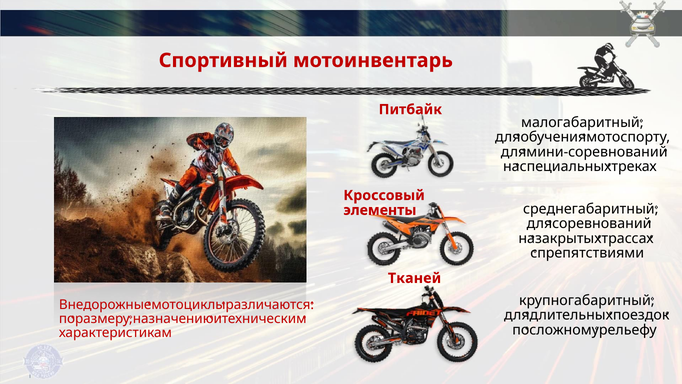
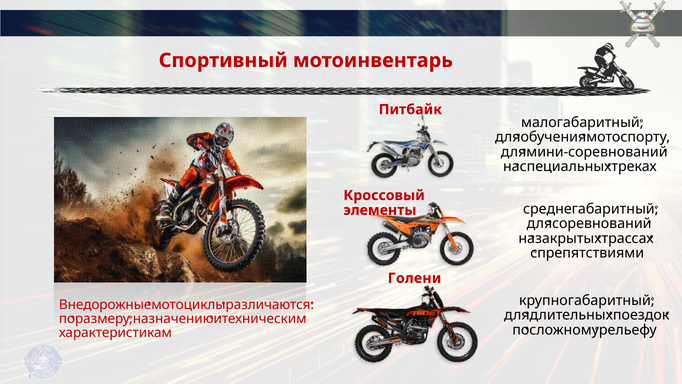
Тканей: Тканей -> Голени
